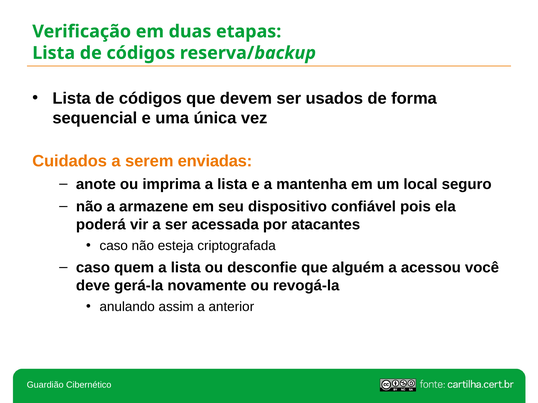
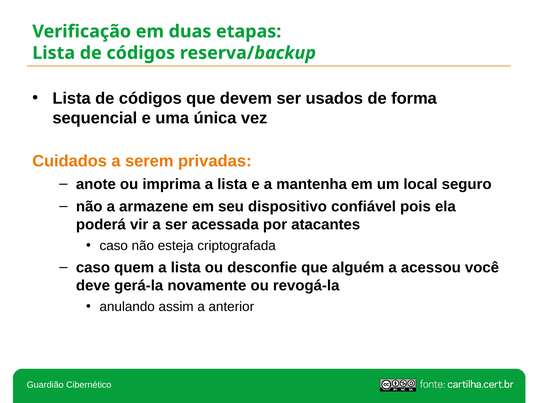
enviadas: enviadas -> privadas
